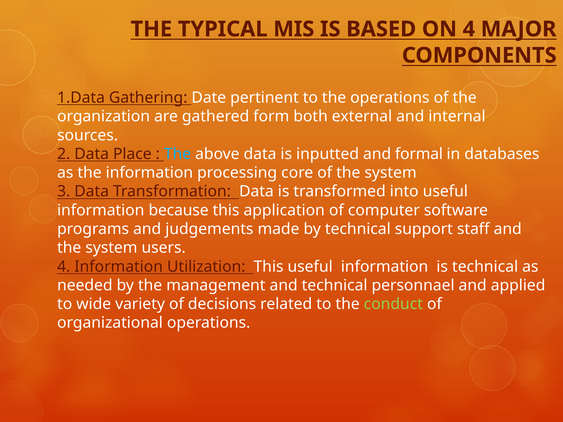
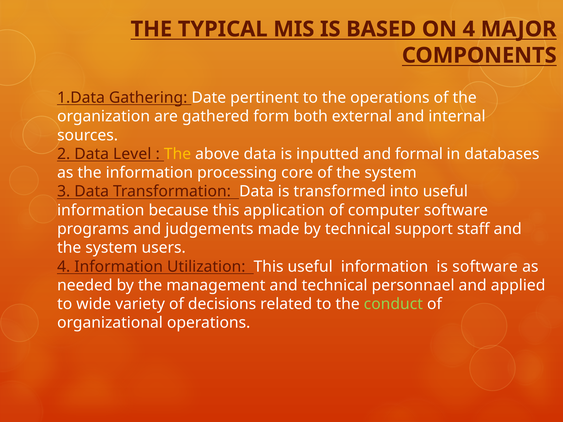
Place: Place -> Level
The at (178, 154) colour: light blue -> yellow
is technical: technical -> software
